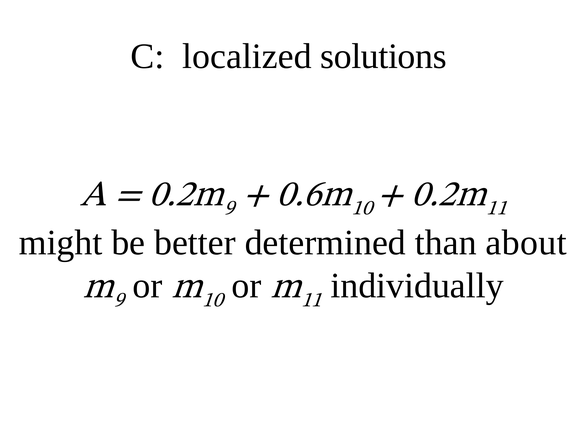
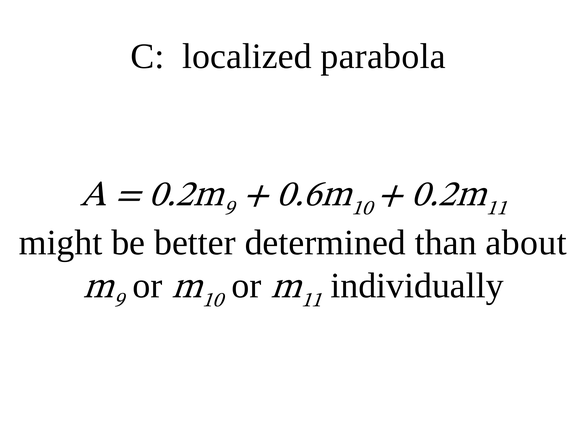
solutions: solutions -> parabola
